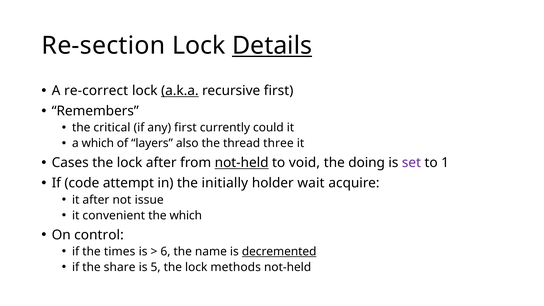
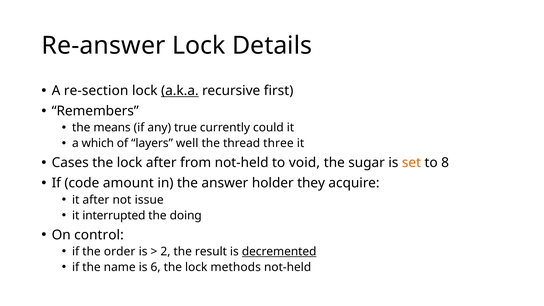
Re-section: Re-section -> Re-answer
Details underline: present -> none
re-correct: re-correct -> re-section
critical: critical -> means
any first: first -> true
also: also -> well
not-held at (242, 163) underline: present -> none
doing: doing -> sugar
set colour: purple -> orange
1: 1 -> 8
attempt: attempt -> amount
initially: initially -> answer
wait: wait -> they
convenient: convenient -> interrupted
the which: which -> doing
times: times -> order
6: 6 -> 2
name: name -> result
share: share -> name
5: 5 -> 6
